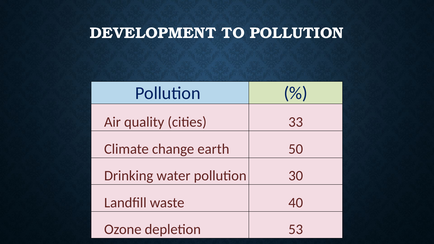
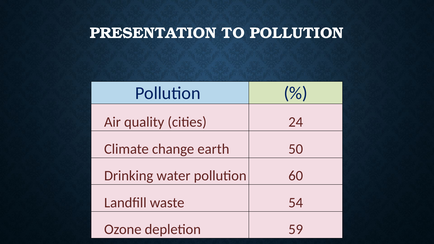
DEVELOPMENT: DEVELOPMENT -> PRESENTATION
33: 33 -> 24
30: 30 -> 60
40: 40 -> 54
53: 53 -> 59
